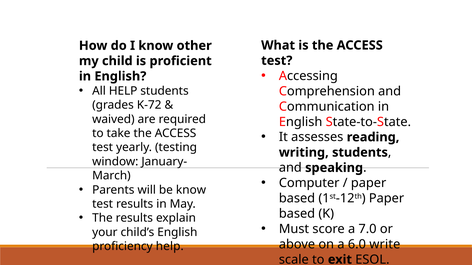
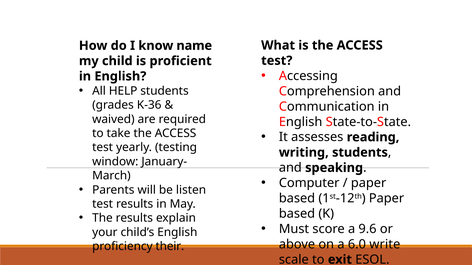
other: other -> name
K-72: K-72 -> K-36
be know: know -> listen
7.0: 7.0 -> 9.6
proficiency help: help -> their
